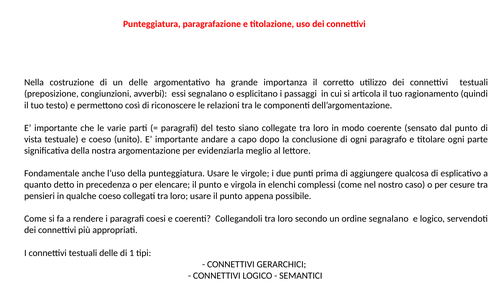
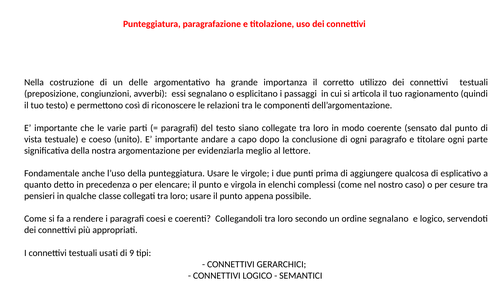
qualche coeso: coeso -> classe
testuali delle: delle -> usati
1: 1 -> 9
